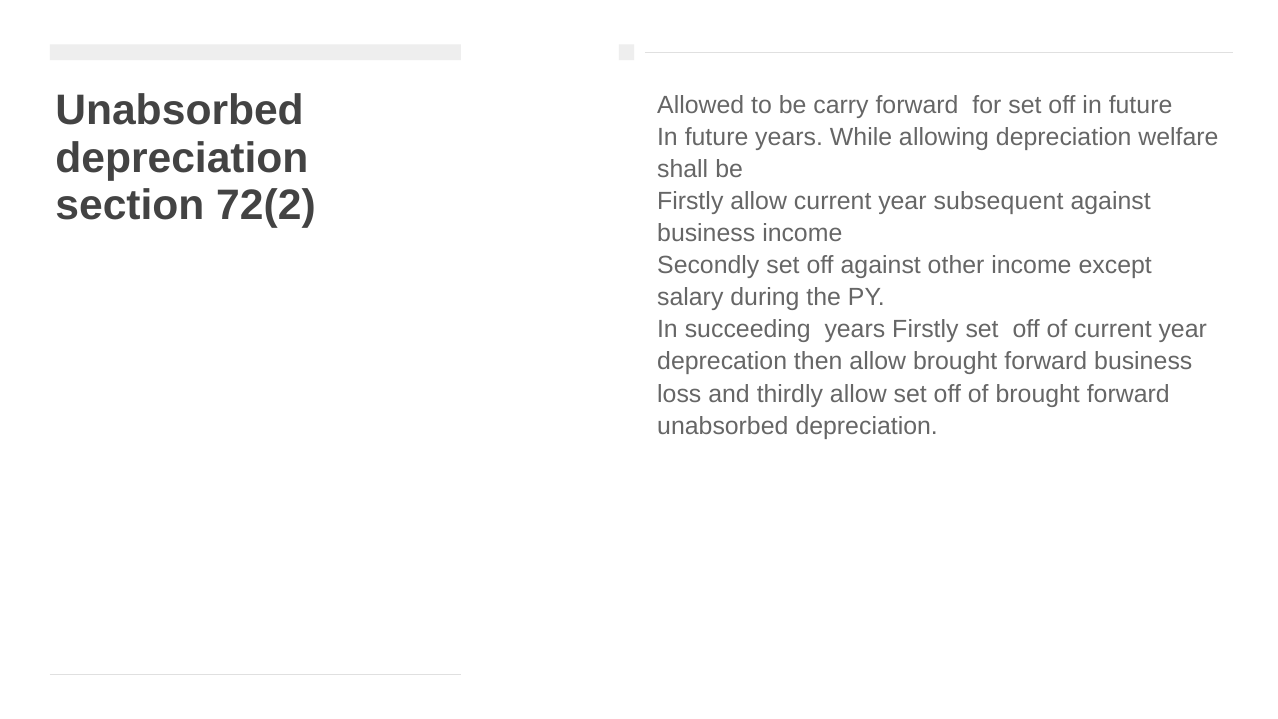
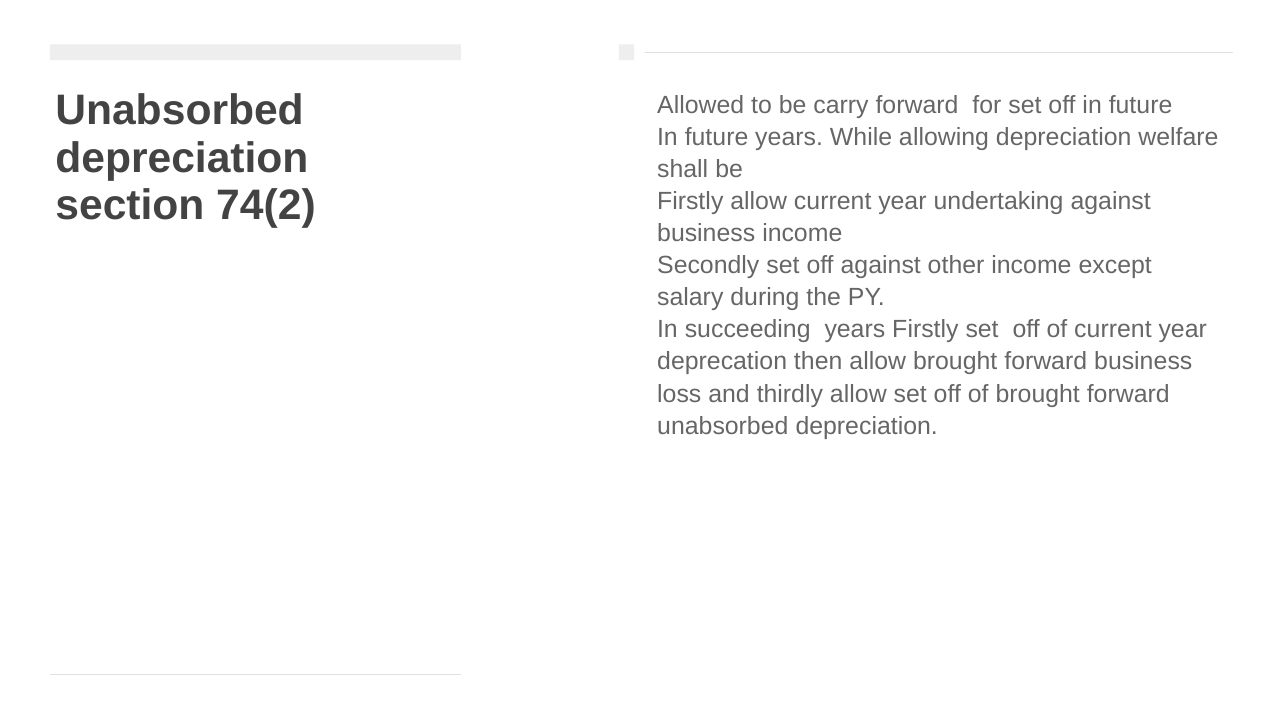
72(2: 72(2 -> 74(2
subsequent: subsequent -> undertaking
